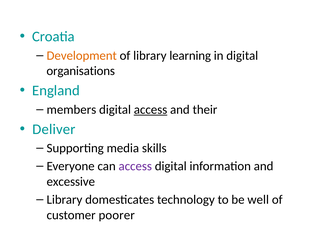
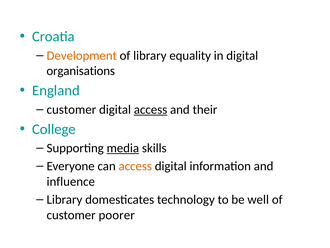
learning: learning -> equality
members at (71, 109): members -> customer
Deliver: Deliver -> College
media underline: none -> present
access at (135, 166) colour: purple -> orange
excessive: excessive -> influence
